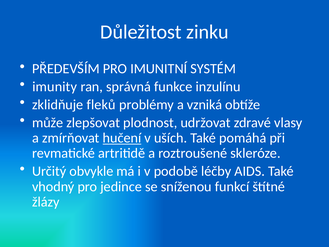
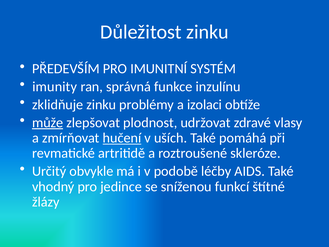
zklidňuje fleků: fleků -> zinku
vzniká: vzniká -> izolaci
může underline: none -> present
